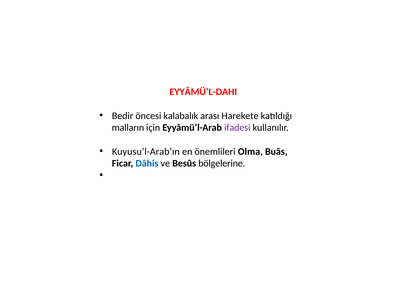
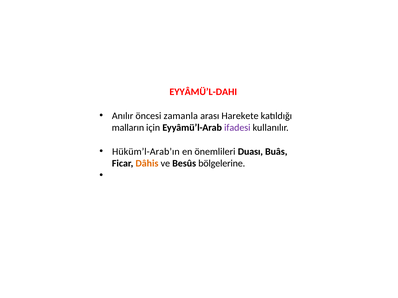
Bedir: Bedir -> Anılır
kalabalık: kalabalık -> zamanla
Kuyusu’l-Arab’ın: Kuyusu’l-Arab’ın -> Hüküm’l-Arab’ın
Olma: Olma -> Duası
Dâhis colour: blue -> orange
